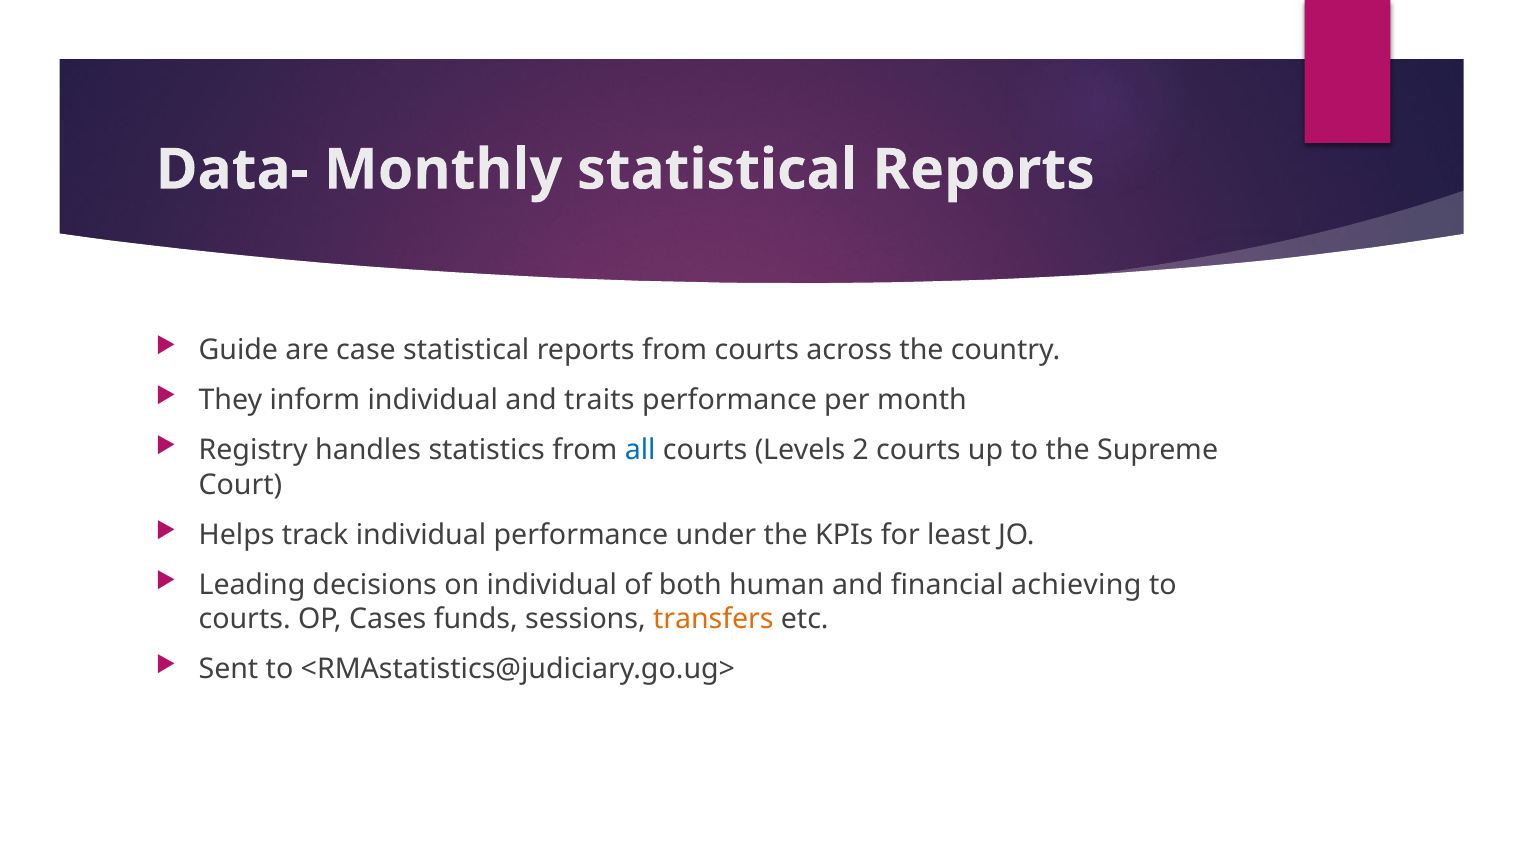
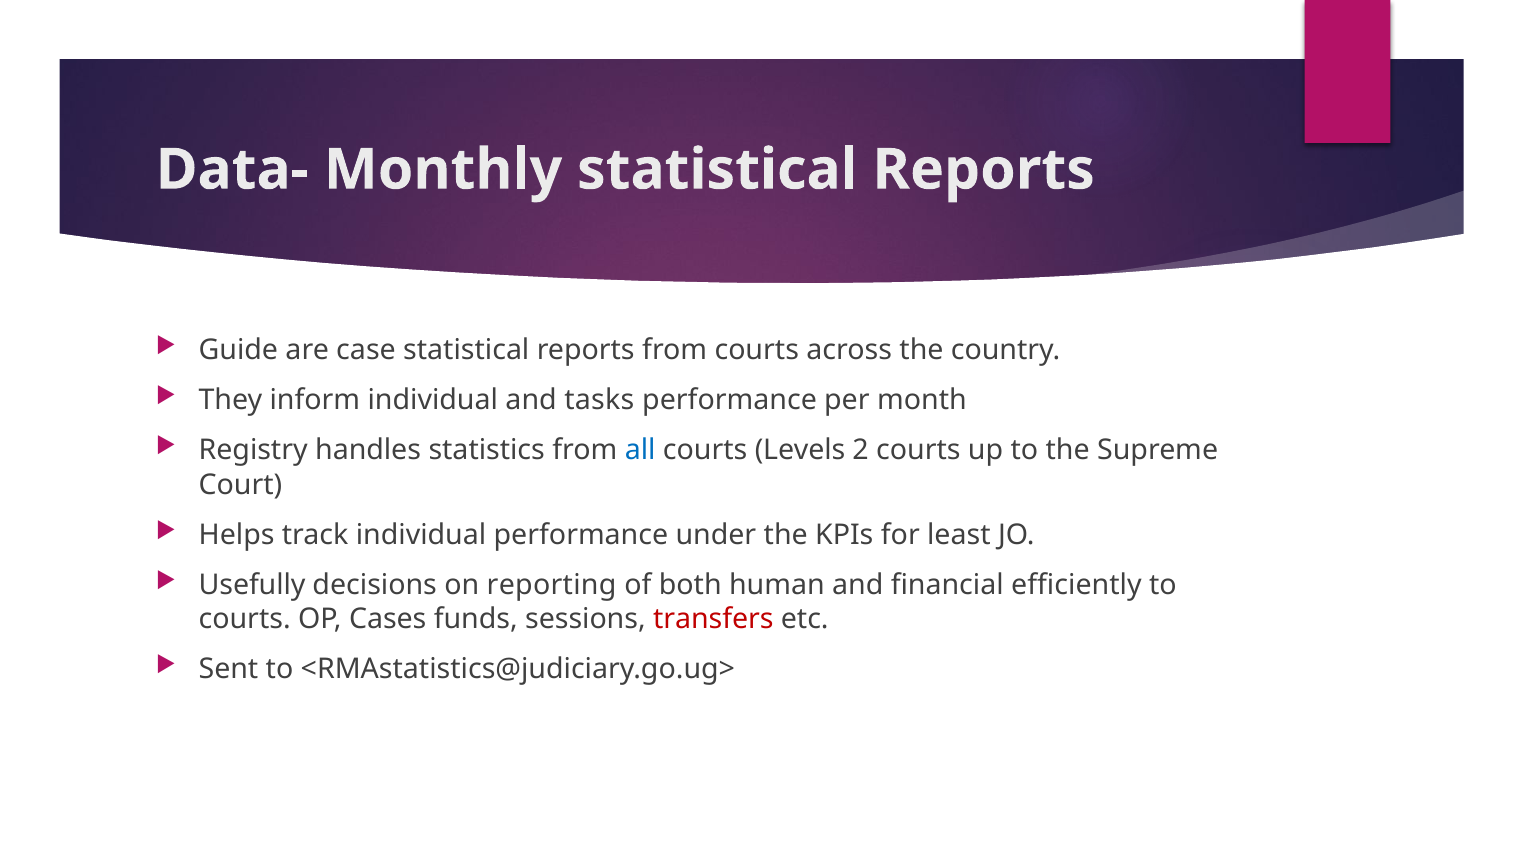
traits: traits -> tasks
Leading: Leading -> Usefully
on individual: individual -> reporting
achieving: achieving -> efficiently
transfers colour: orange -> red
